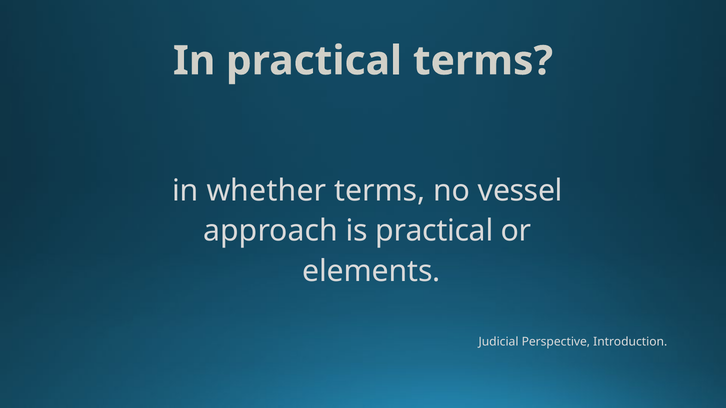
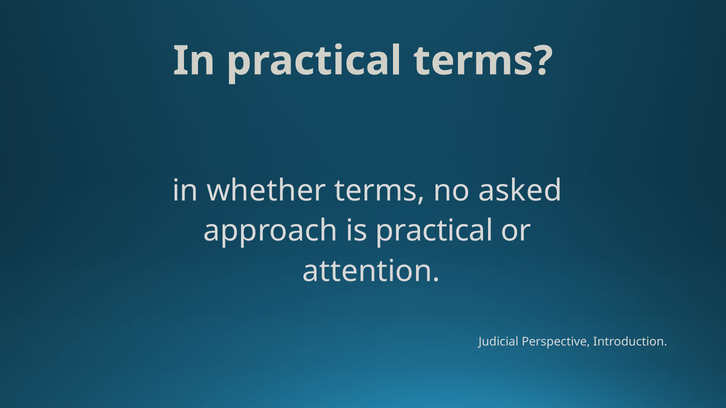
vessel: vessel -> asked
elements: elements -> attention
